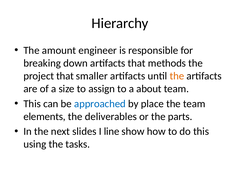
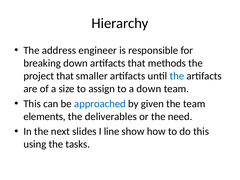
amount: amount -> address
the at (177, 76) colour: orange -> blue
a about: about -> down
place: place -> given
parts: parts -> need
